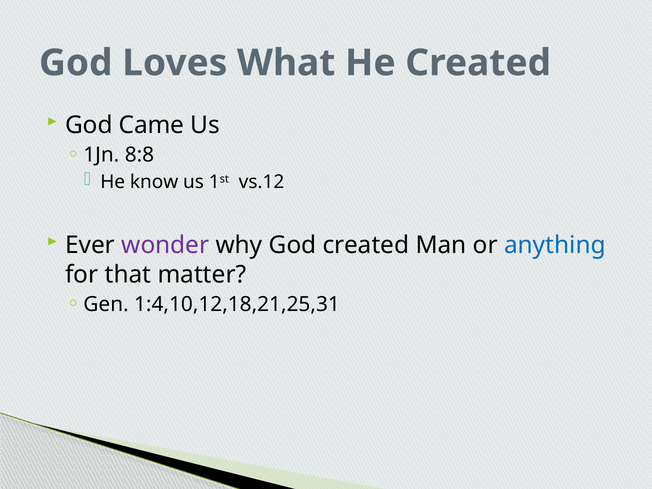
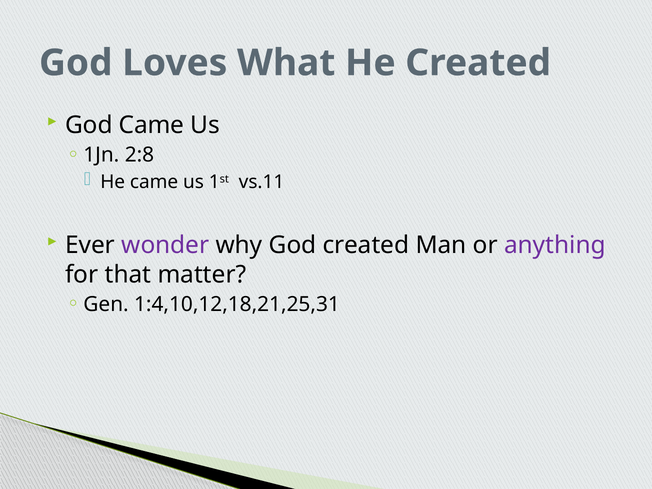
8:8: 8:8 -> 2:8
He know: know -> came
vs.12: vs.12 -> vs.11
anything colour: blue -> purple
